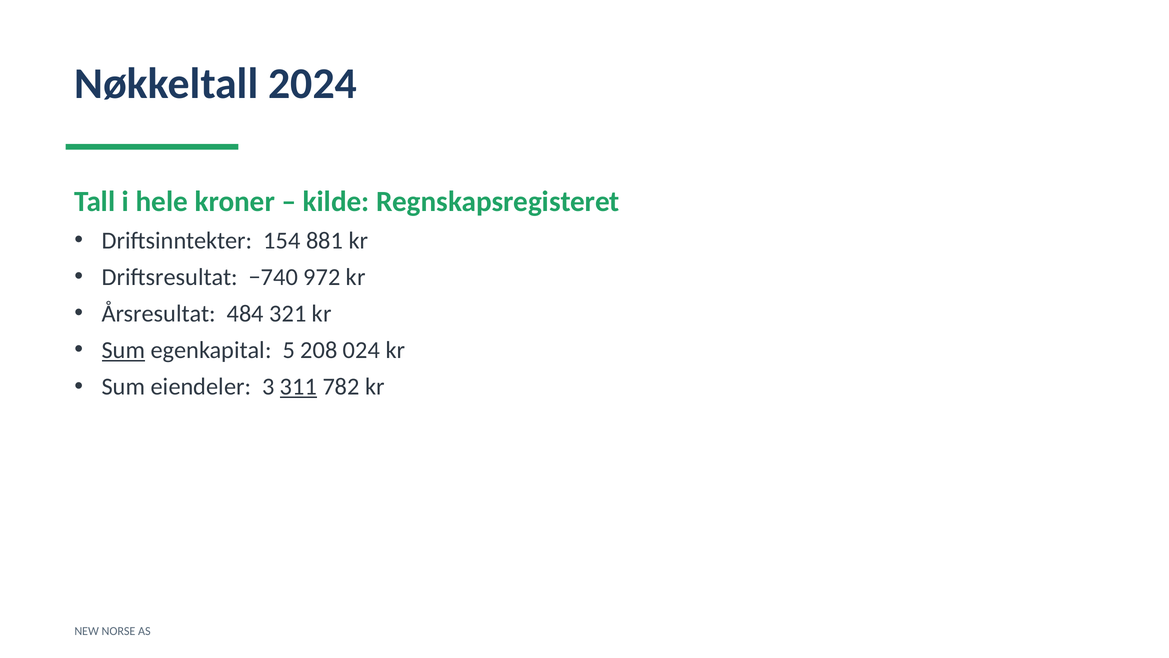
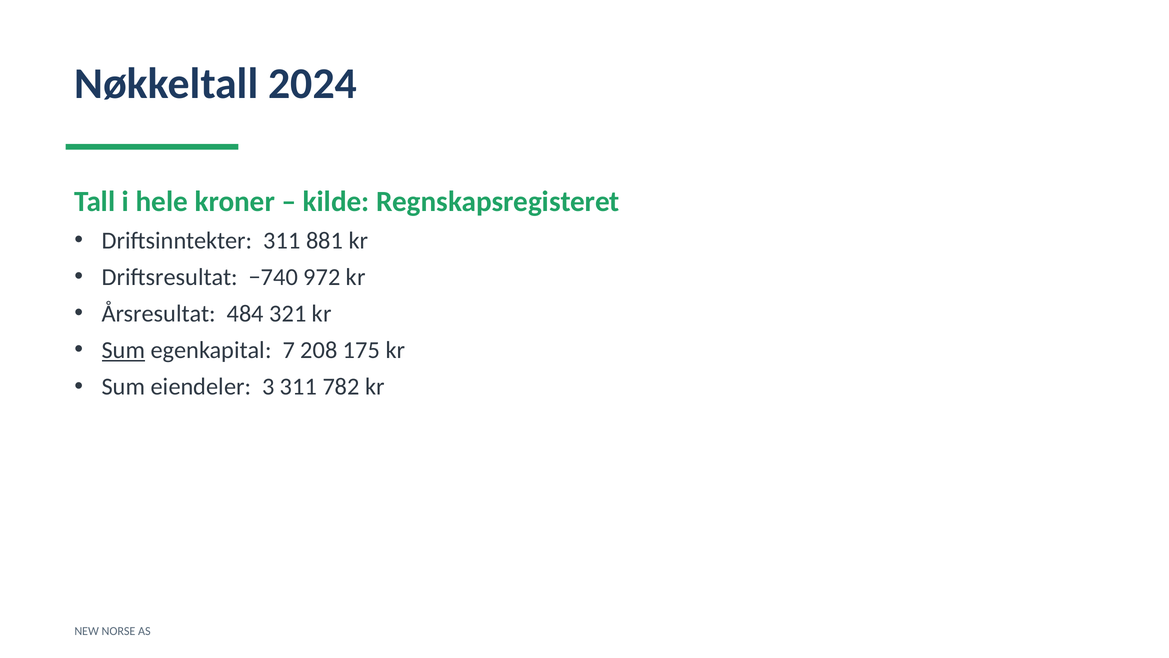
Driftsinntekter 154: 154 -> 311
5: 5 -> 7
024: 024 -> 175
311 at (298, 387) underline: present -> none
